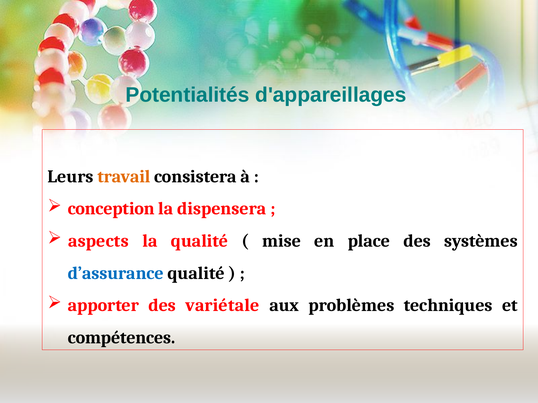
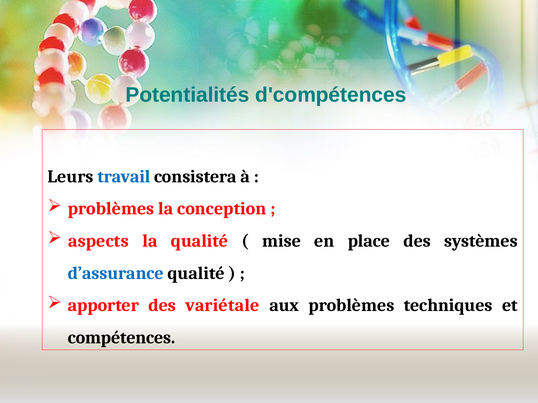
d'appareillages: d'appareillages -> d'compétences
travail colour: orange -> blue
conception at (111, 209): conception -> problèmes
dispensera: dispensera -> conception
